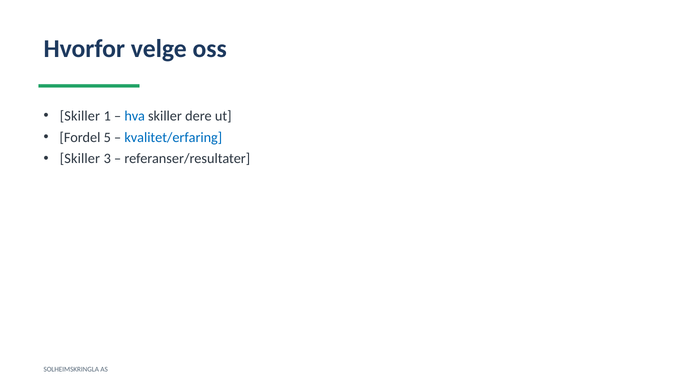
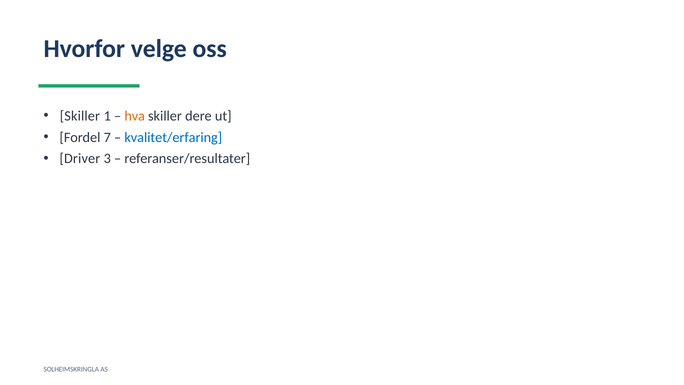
hva colour: blue -> orange
5: 5 -> 7
Skiller at (80, 159): Skiller -> Driver
